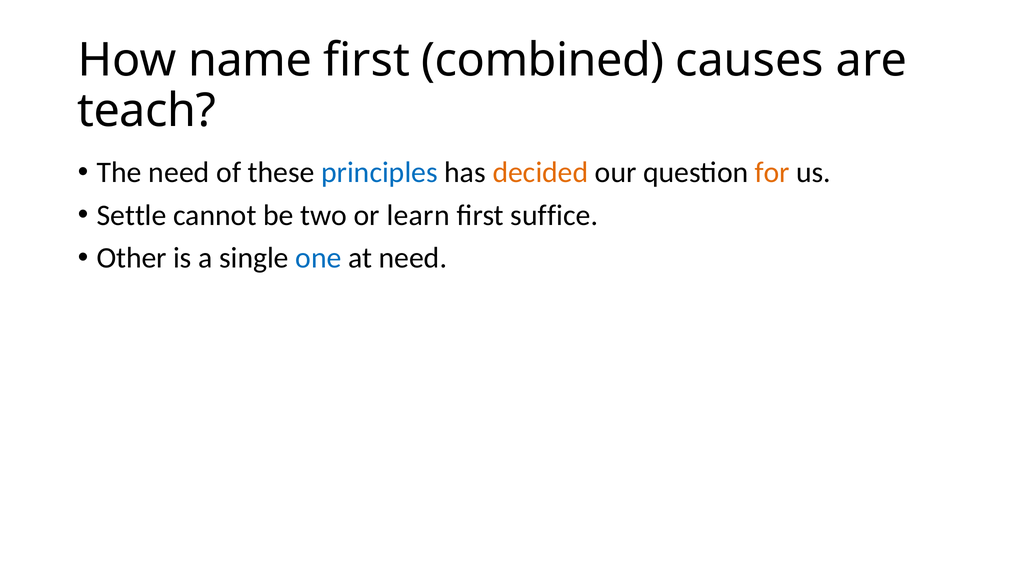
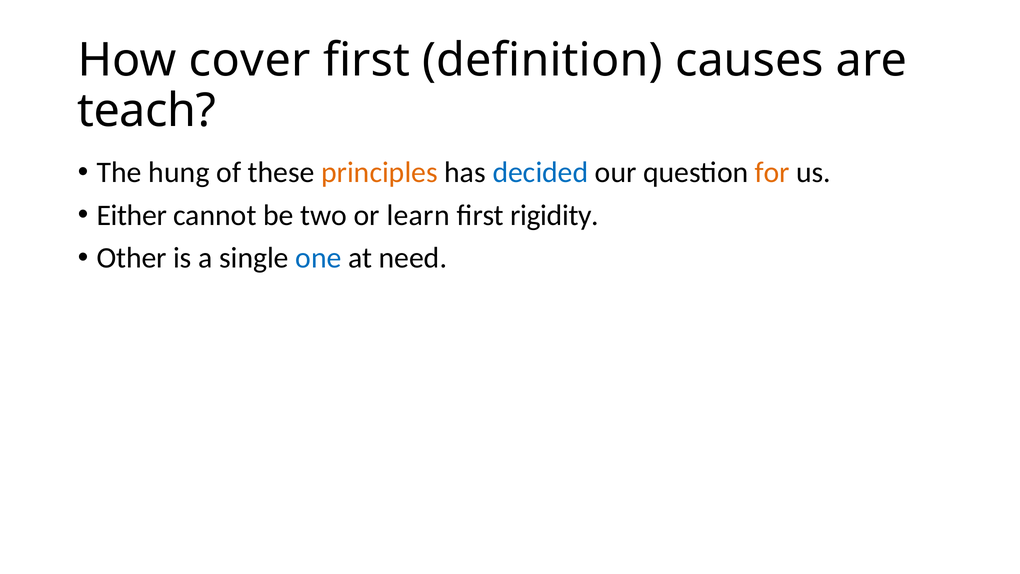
name: name -> cover
combined: combined -> definition
The need: need -> hung
principles colour: blue -> orange
decided colour: orange -> blue
Settle: Settle -> Either
suffice: suffice -> rigidity
